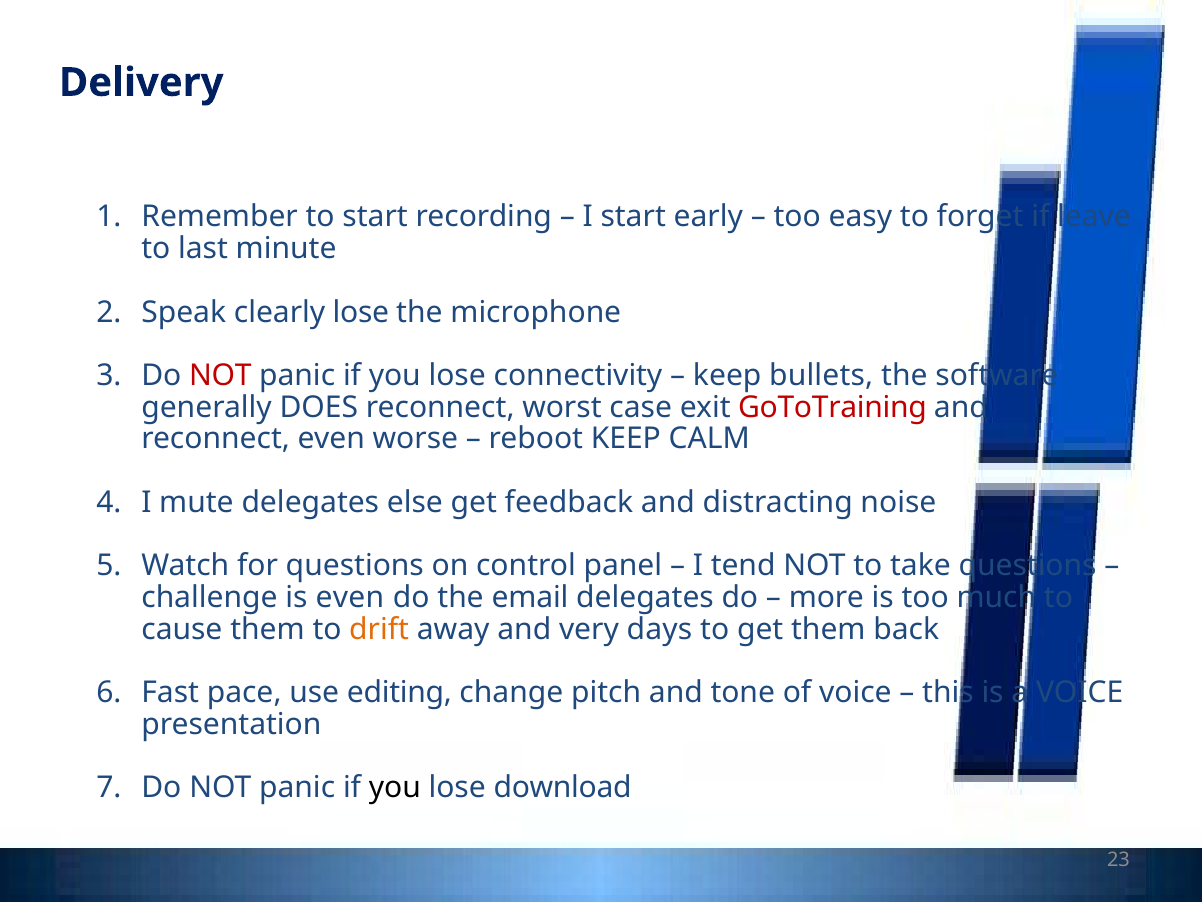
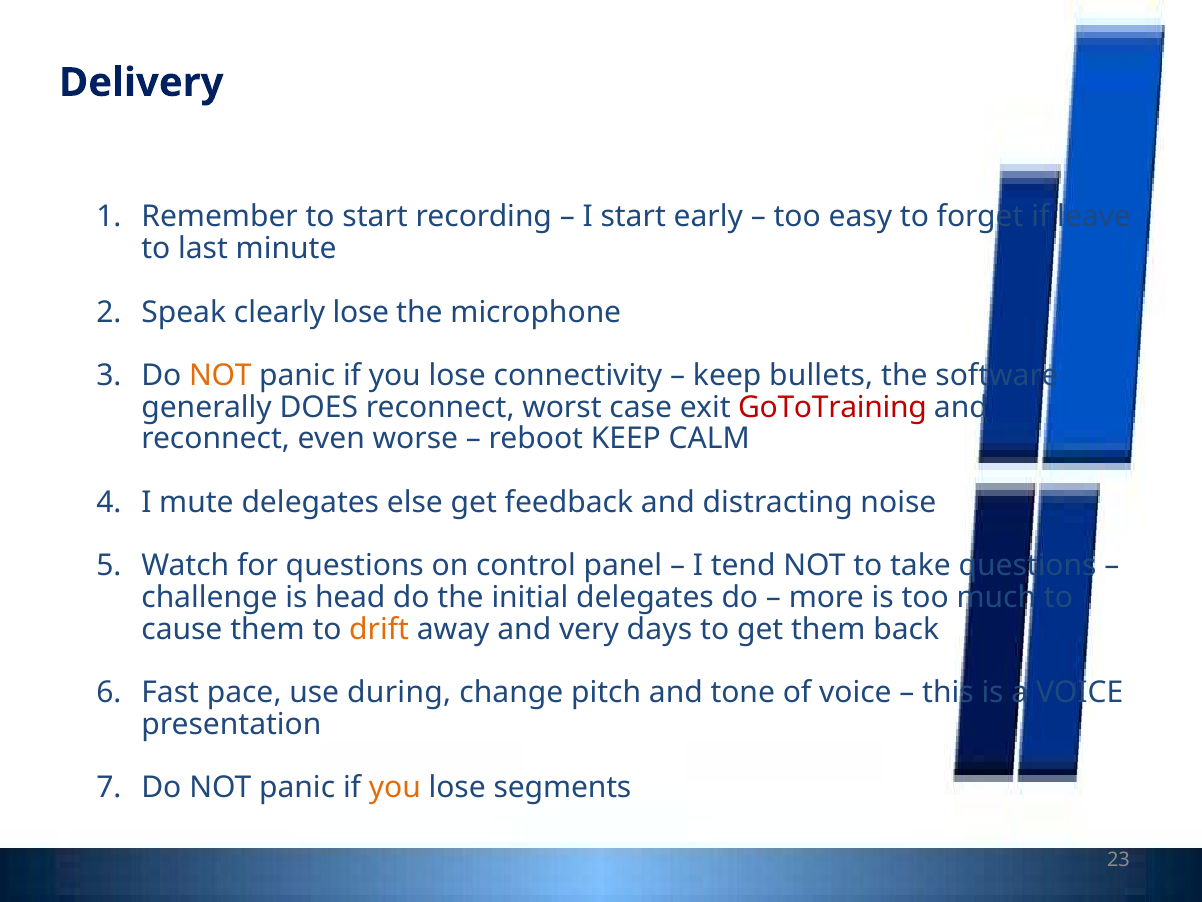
NOT at (220, 375) colour: red -> orange
is even: even -> head
email: email -> initial
editing: editing -> during
you at (395, 788) colour: black -> orange
download: download -> segments
